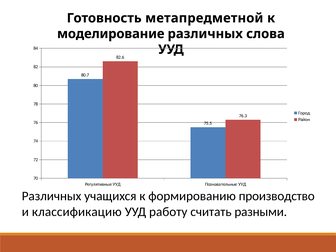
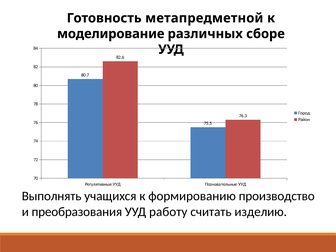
слова: слова -> сборе
Различных at (52, 196): Различных -> Выполнять
классификацию: классификацию -> преобразования
разными: разными -> изделию
